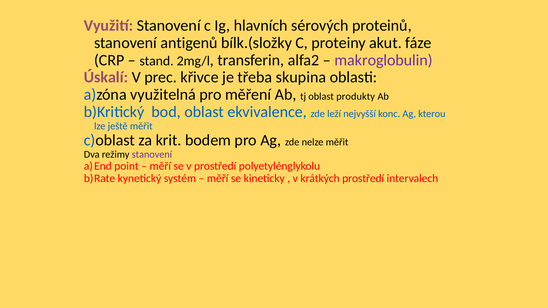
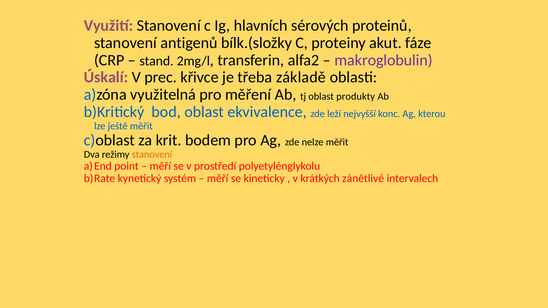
skupina: skupina -> základě
stanovení at (152, 154) colour: purple -> orange
krátkých prostředí: prostředí -> zánětlivé
